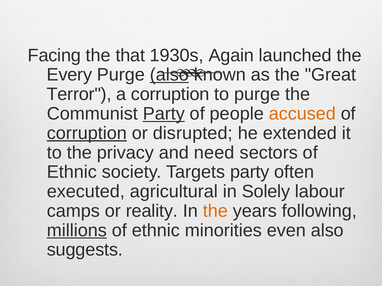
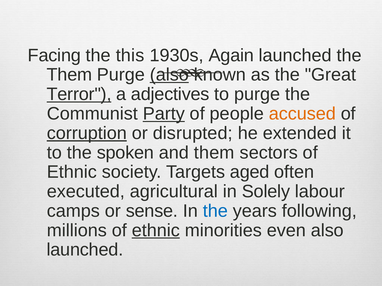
that: that -> this
Every at (69, 75): Every -> Them
Terror underline: none -> present
a corruption: corruption -> adjectives
privacy: privacy -> spoken
and need: need -> them
Targets party: party -> aged
reality: reality -> sense
the at (215, 211) colour: orange -> blue
millions underline: present -> none
ethnic at (156, 231) underline: none -> present
suggests at (85, 250): suggests -> launched
